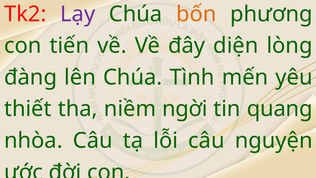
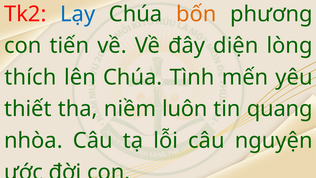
Lạy colour: purple -> blue
đàng: đàng -> thích
ngời: ngời -> luôn
